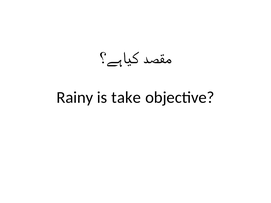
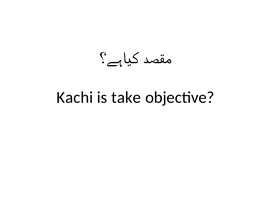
Rainy: Rainy -> Kachi
